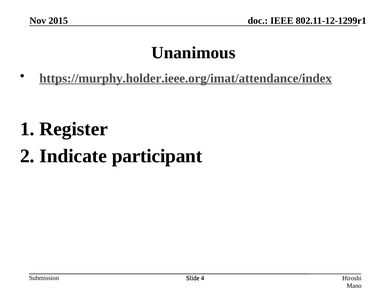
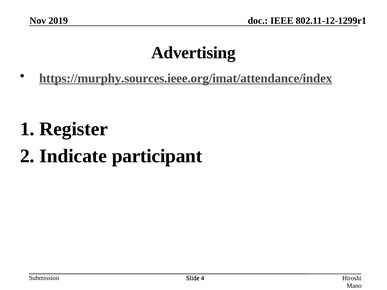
2015: 2015 -> 2019
Unanimous: Unanimous -> Advertising
https://murphy.holder.ieee.org/imat/attendance/index: https://murphy.holder.ieee.org/imat/attendance/index -> https://murphy.sources.ieee.org/imat/attendance/index
